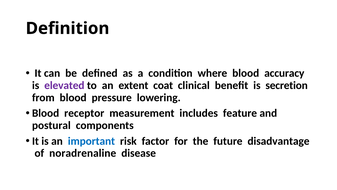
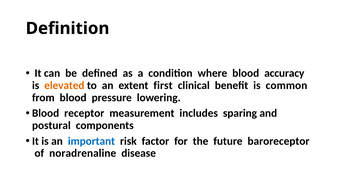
elevated colour: purple -> orange
coat: coat -> first
secretion: secretion -> common
feature: feature -> sparing
disadvantage: disadvantage -> baroreceptor
